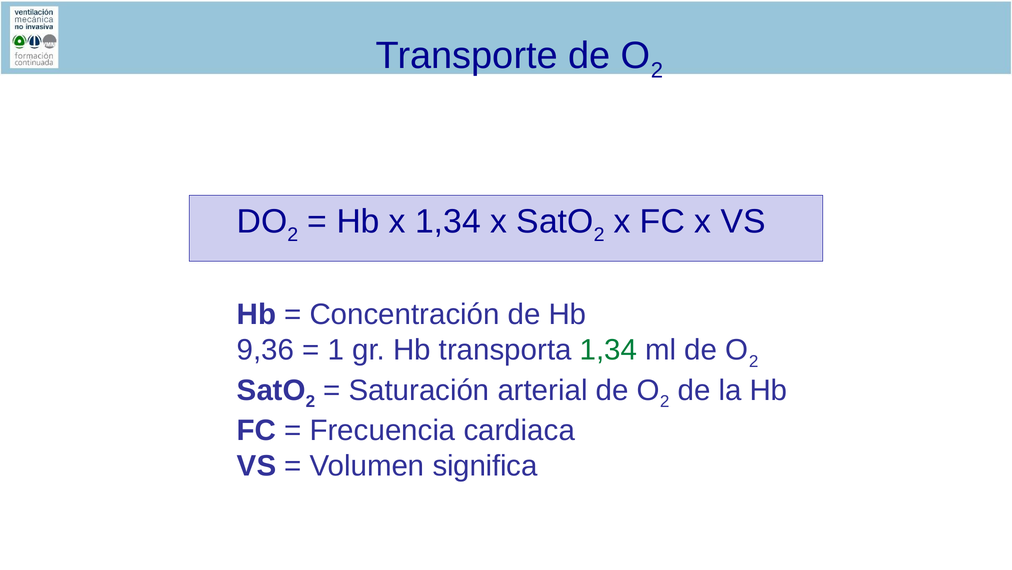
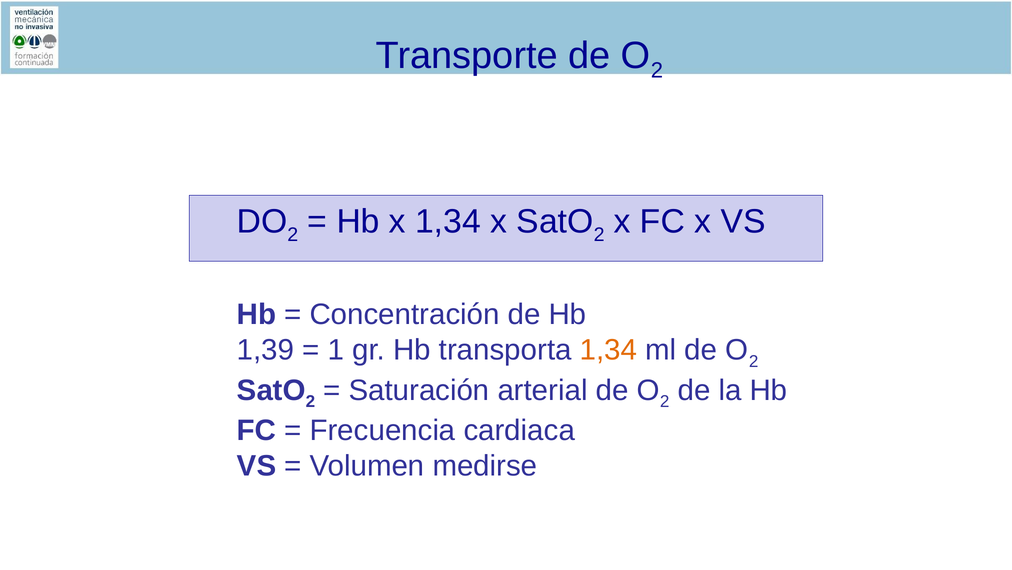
9,36: 9,36 -> 1,39
1,34 at (608, 349) colour: green -> orange
significa: significa -> medirse
